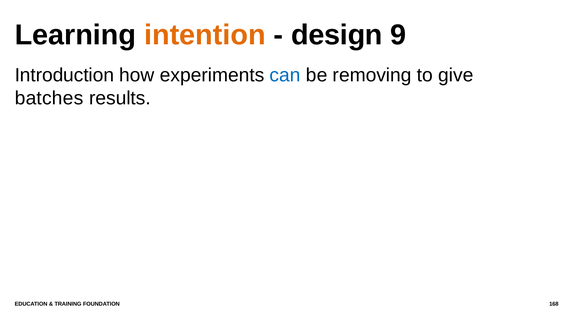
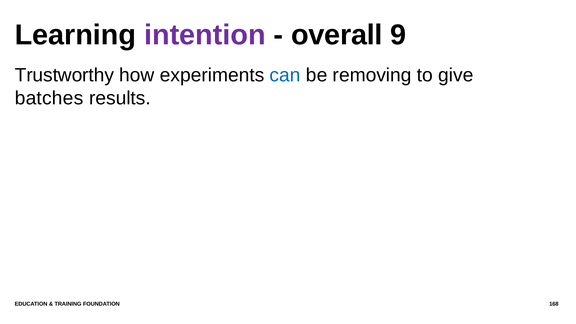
intention colour: orange -> purple
design: design -> overall
Introduction: Introduction -> Trustworthy
